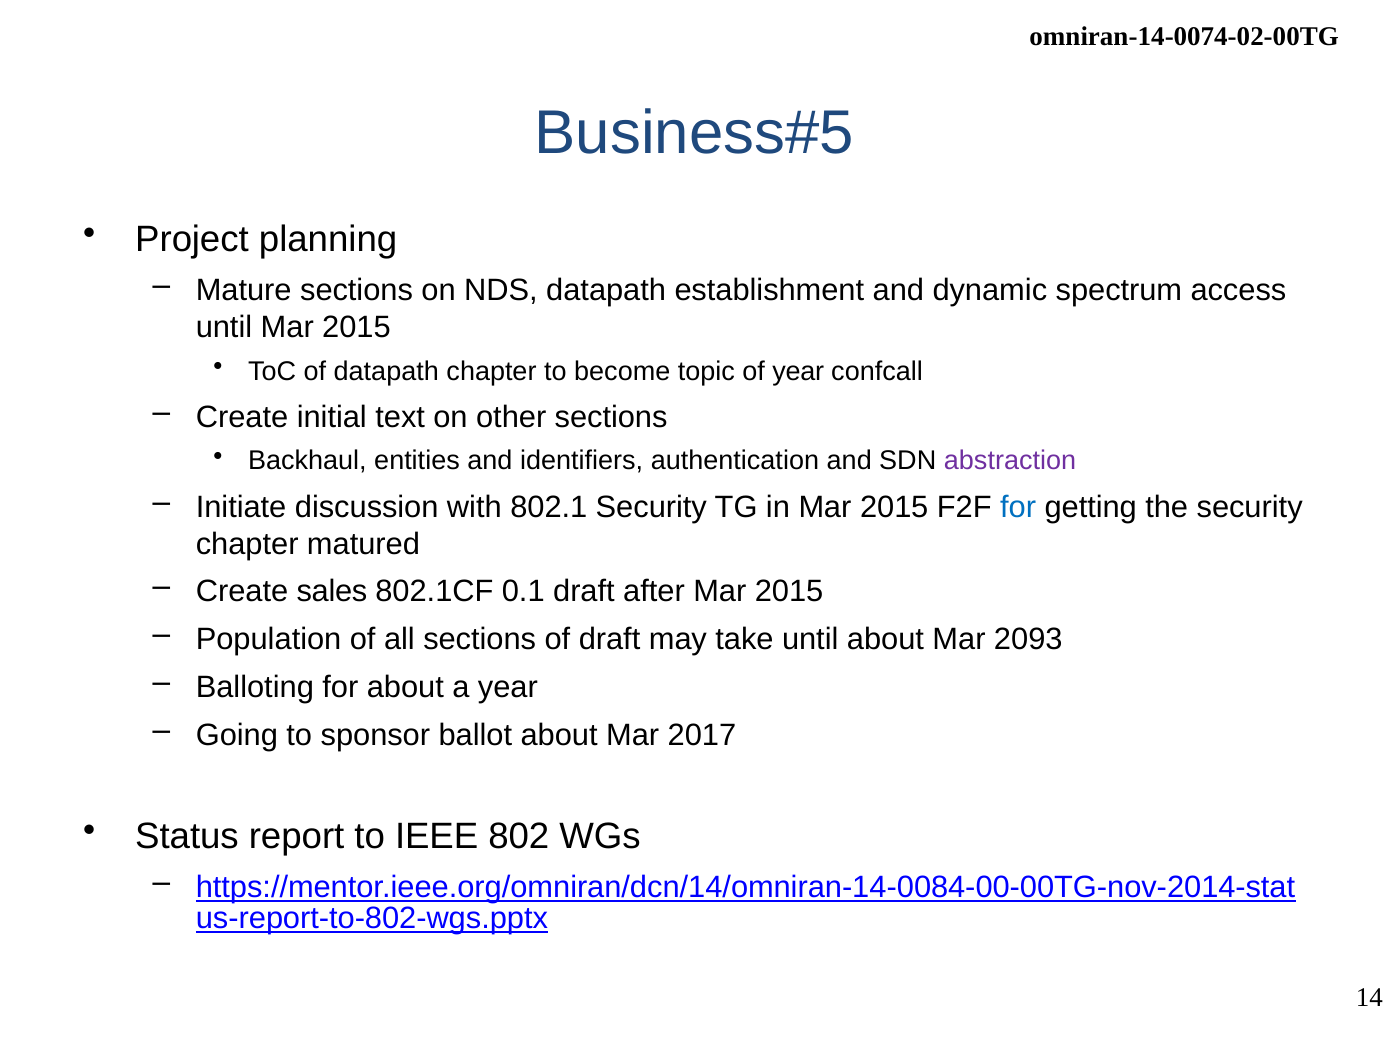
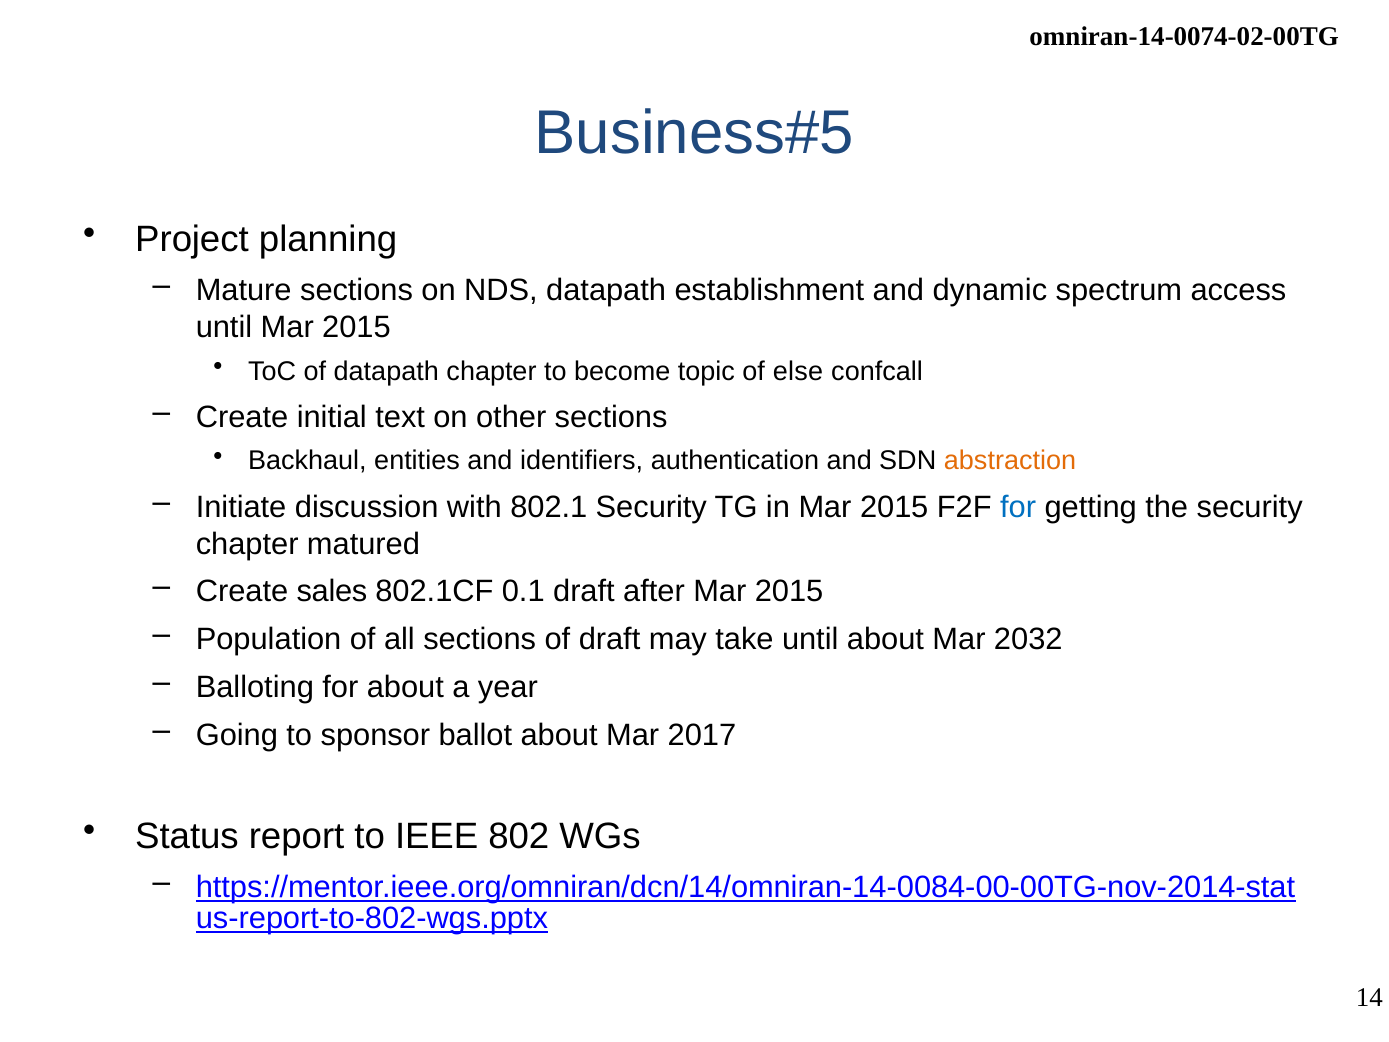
of year: year -> else
abstraction colour: purple -> orange
2093: 2093 -> 2032
